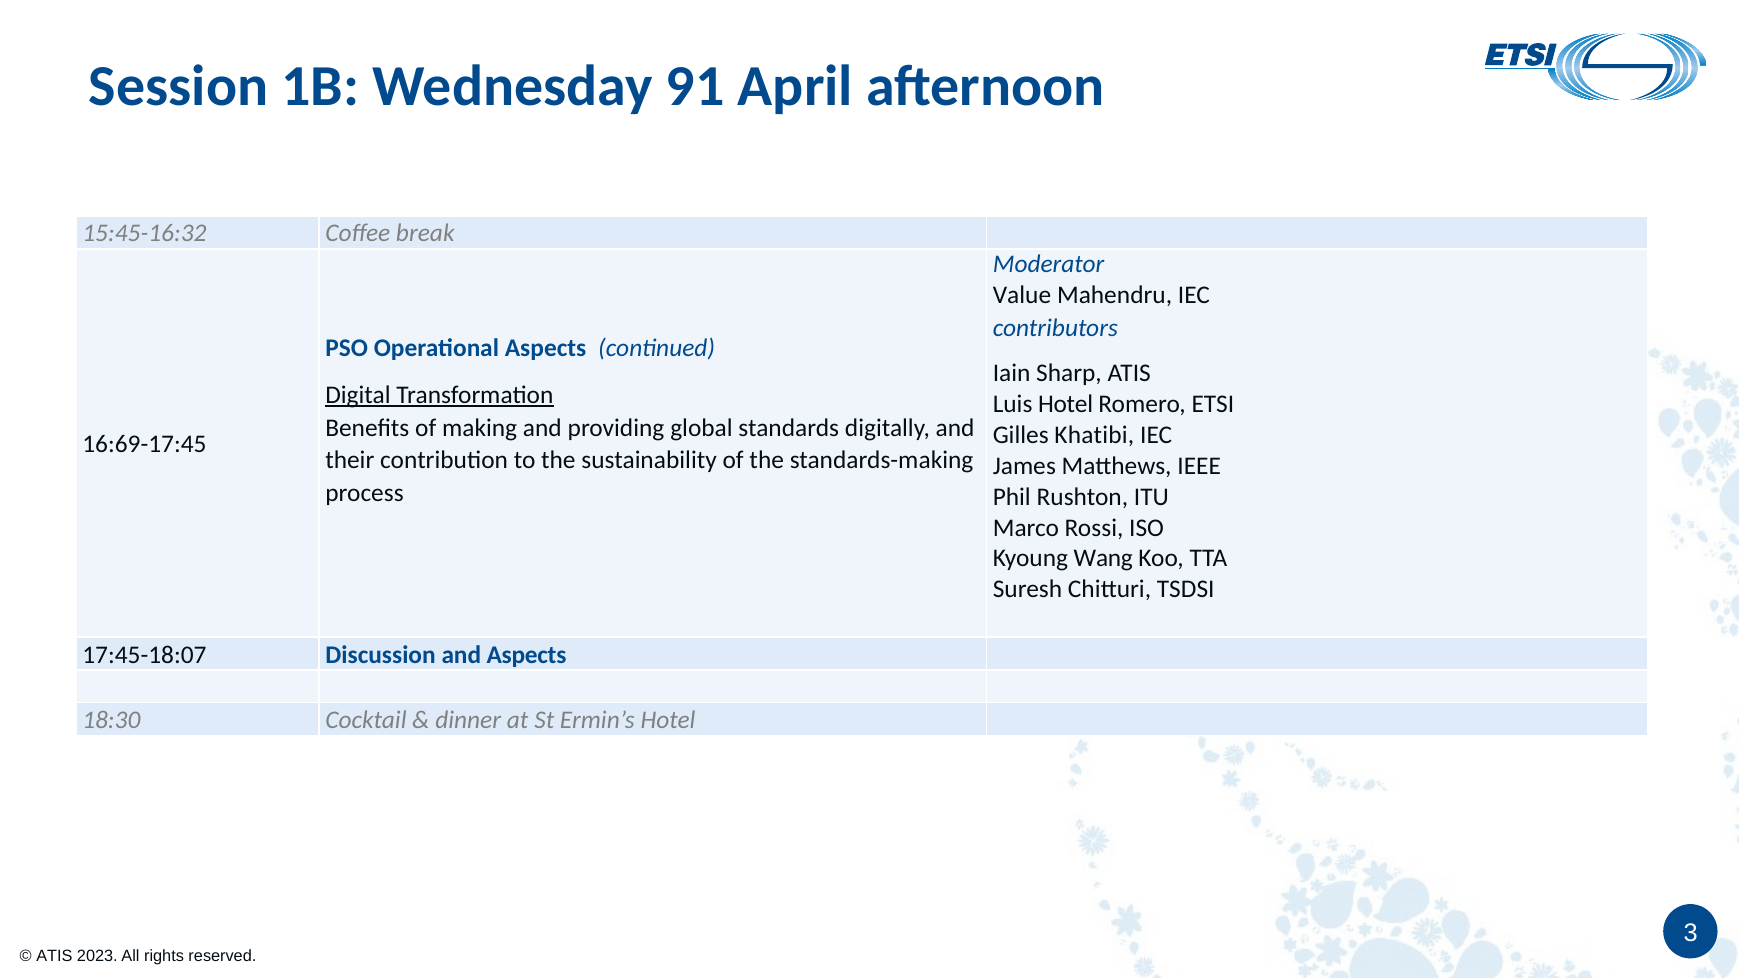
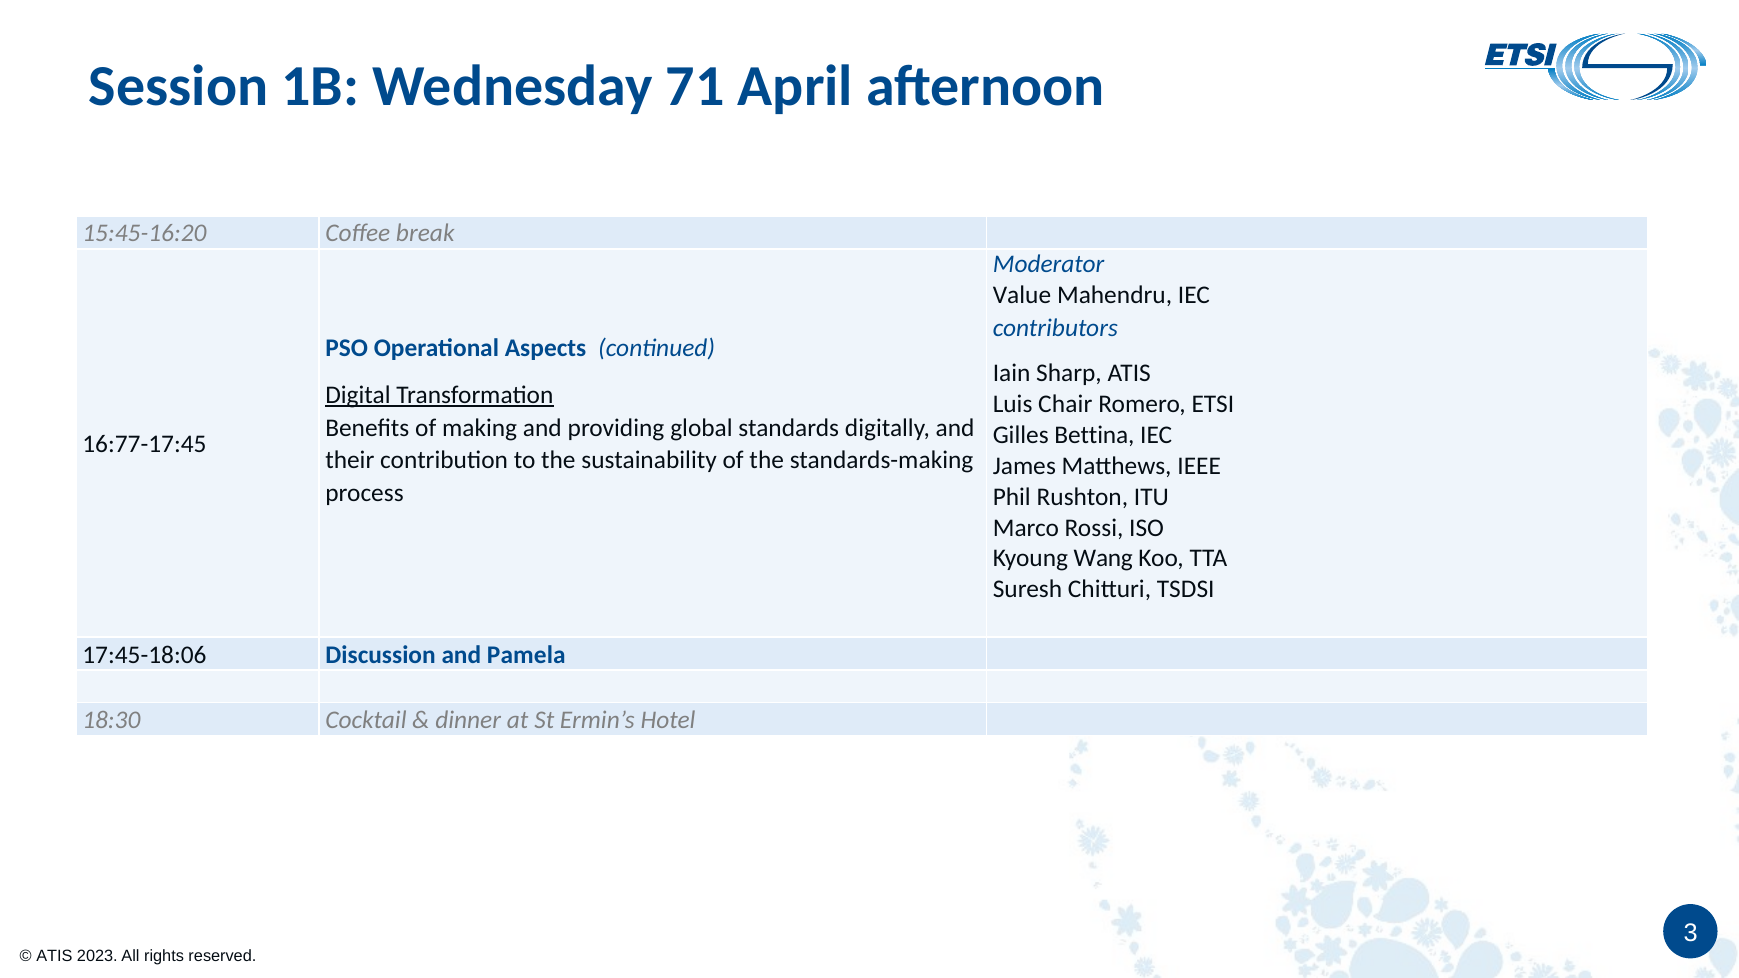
91: 91 -> 71
15:45-16:32: 15:45-16:32 -> 15:45-16:20
Luis Hotel: Hotel -> Chair
Khatibi: Khatibi -> Bettina
16:69-17:45: 16:69-17:45 -> 16:77-17:45
17:45-18:07: 17:45-18:07 -> 17:45-18:06
and Aspects: Aspects -> Pamela
